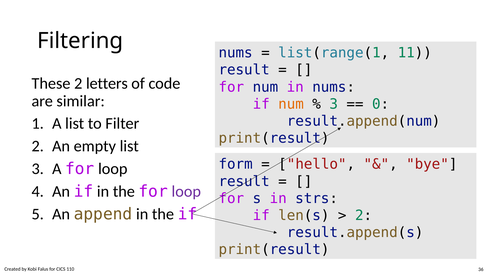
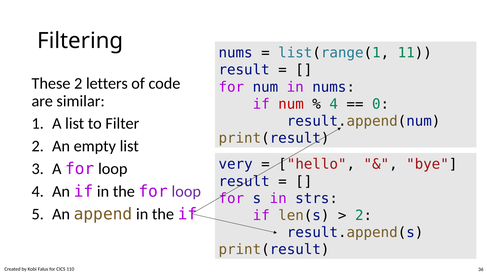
num at (291, 104) colour: orange -> red
3 at (334, 104): 3 -> 4
form: form -> very
